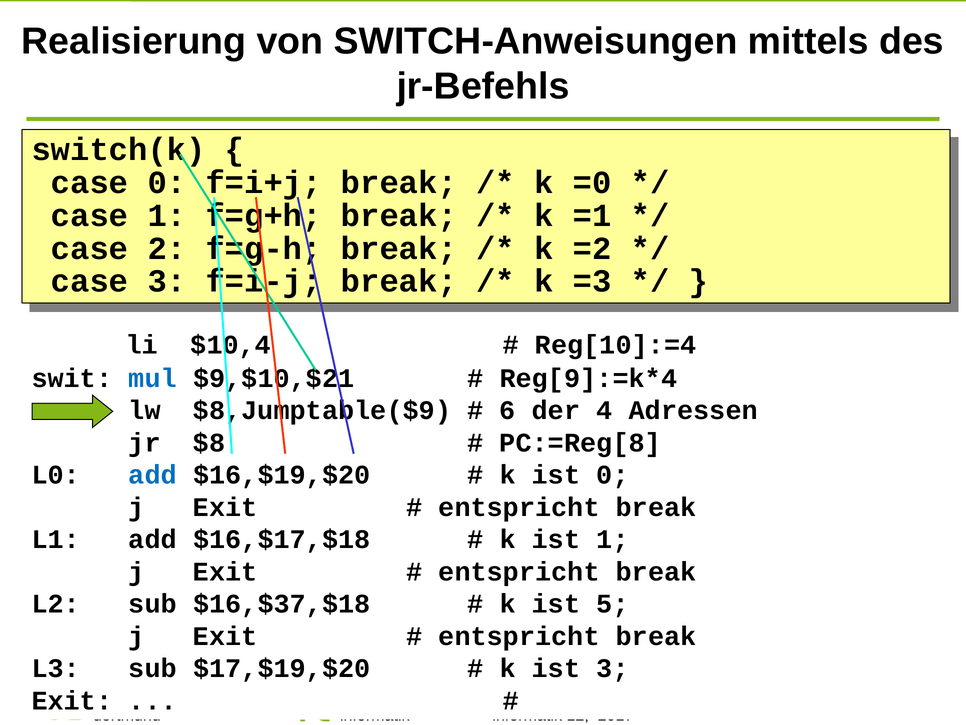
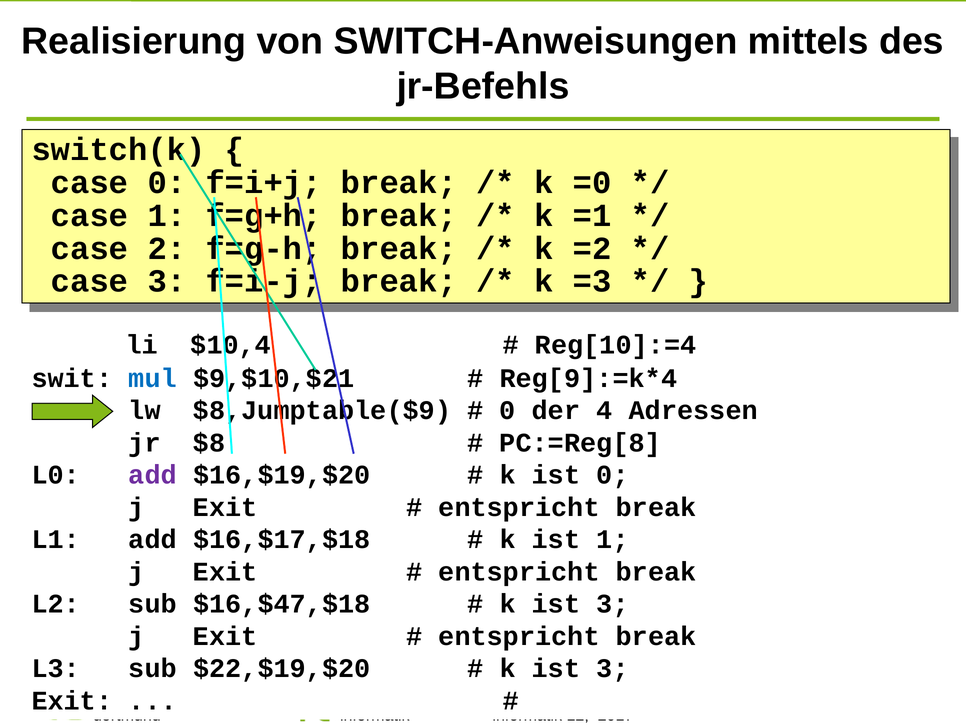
6 at (508, 410): 6 -> 0
add at (153, 475) colour: blue -> purple
$16,$37,$18: $16,$37,$18 -> $16,$47,$18
5 at (613, 604): 5 -> 3
$17,$19,$20: $17,$19,$20 -> $22,$19,$20
